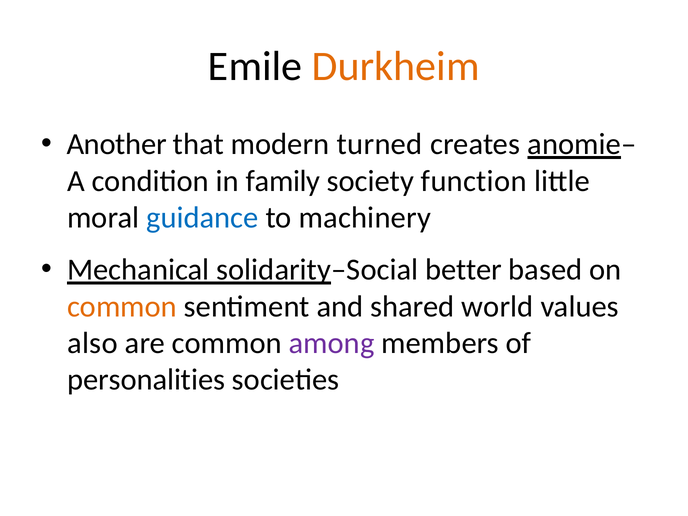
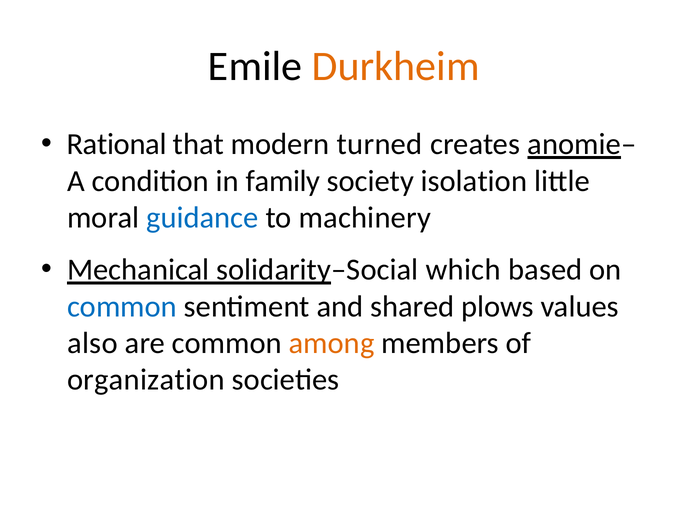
Another: Another -> Rational
function: function -> isolation
better: better -> which
common at (122, 306) colour: orange -> blue
world: world -> plows
among colour: purple -> orange
personalities: personalities -> organization
